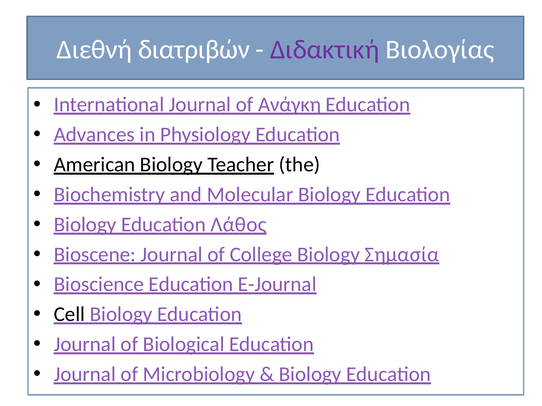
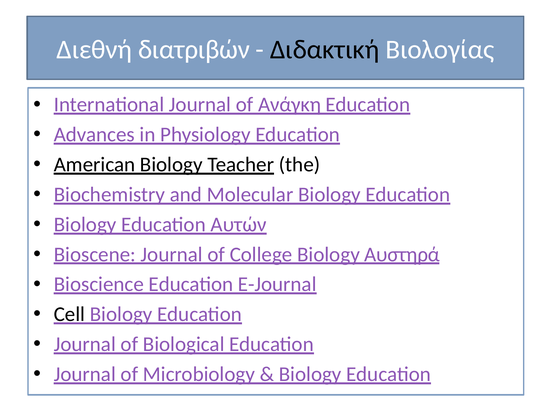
Διδακτική colour: purple -> black
Λάθος: Λάθος -> Αυτών
Σημασία: Σημασία -> Αυστηρά
